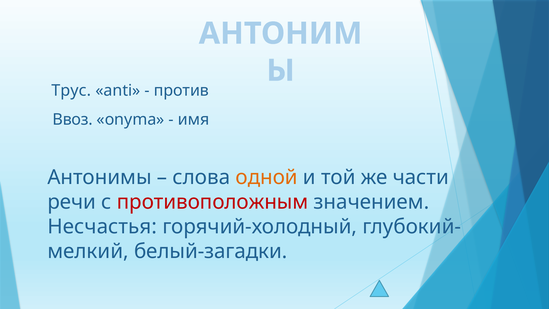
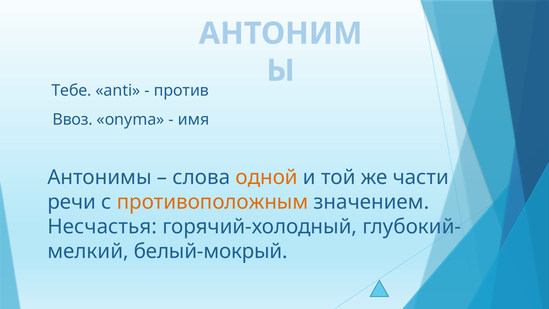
Трус: Трус -> Тебе
противоположным colour: red -> orange
белый-загадки: белый-загадки -> белый-мокрый
